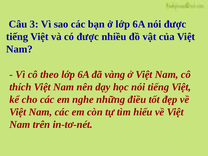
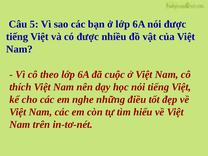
3: 3 -> 5
vàng: vàng -> cuộc
